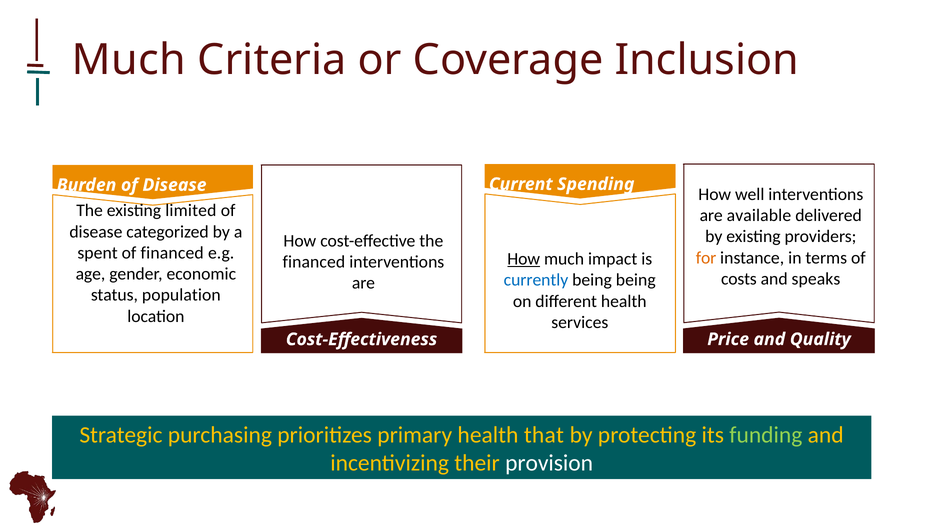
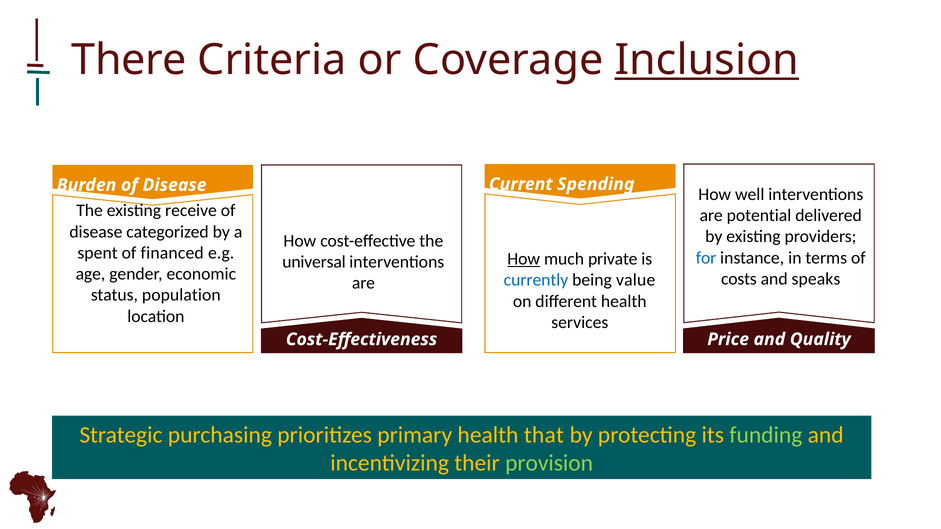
Much at (129, 60): Much -> There
Inclusion underline: none -> present
limited: limited -> receive
available: available -> potential
for colour: orange -> blue
impact: impact -> private
financed at (314, 262): financed -> universal
being being: being -> value
provision colour: white -> light green
